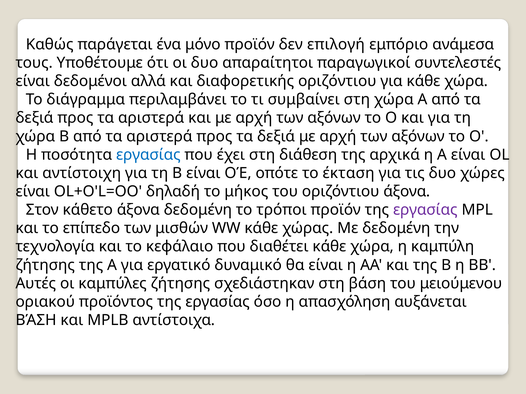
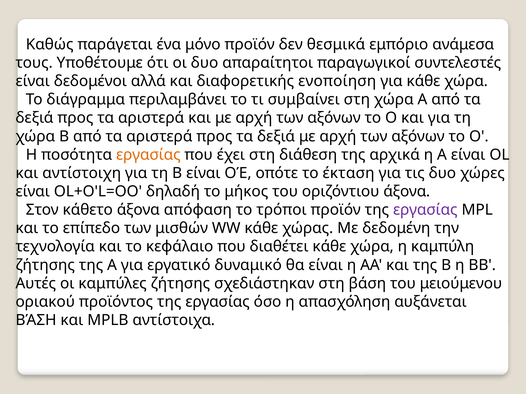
επιλογή: επιλογή -> θεσμικά
διαφορετικής οριζόντιου: οριζόντιου -> ενοποίηση
εργασίας at (148, 155) colour: blue -> orange
άξονα δεδομένη: δεδομένη -> απόφαση
